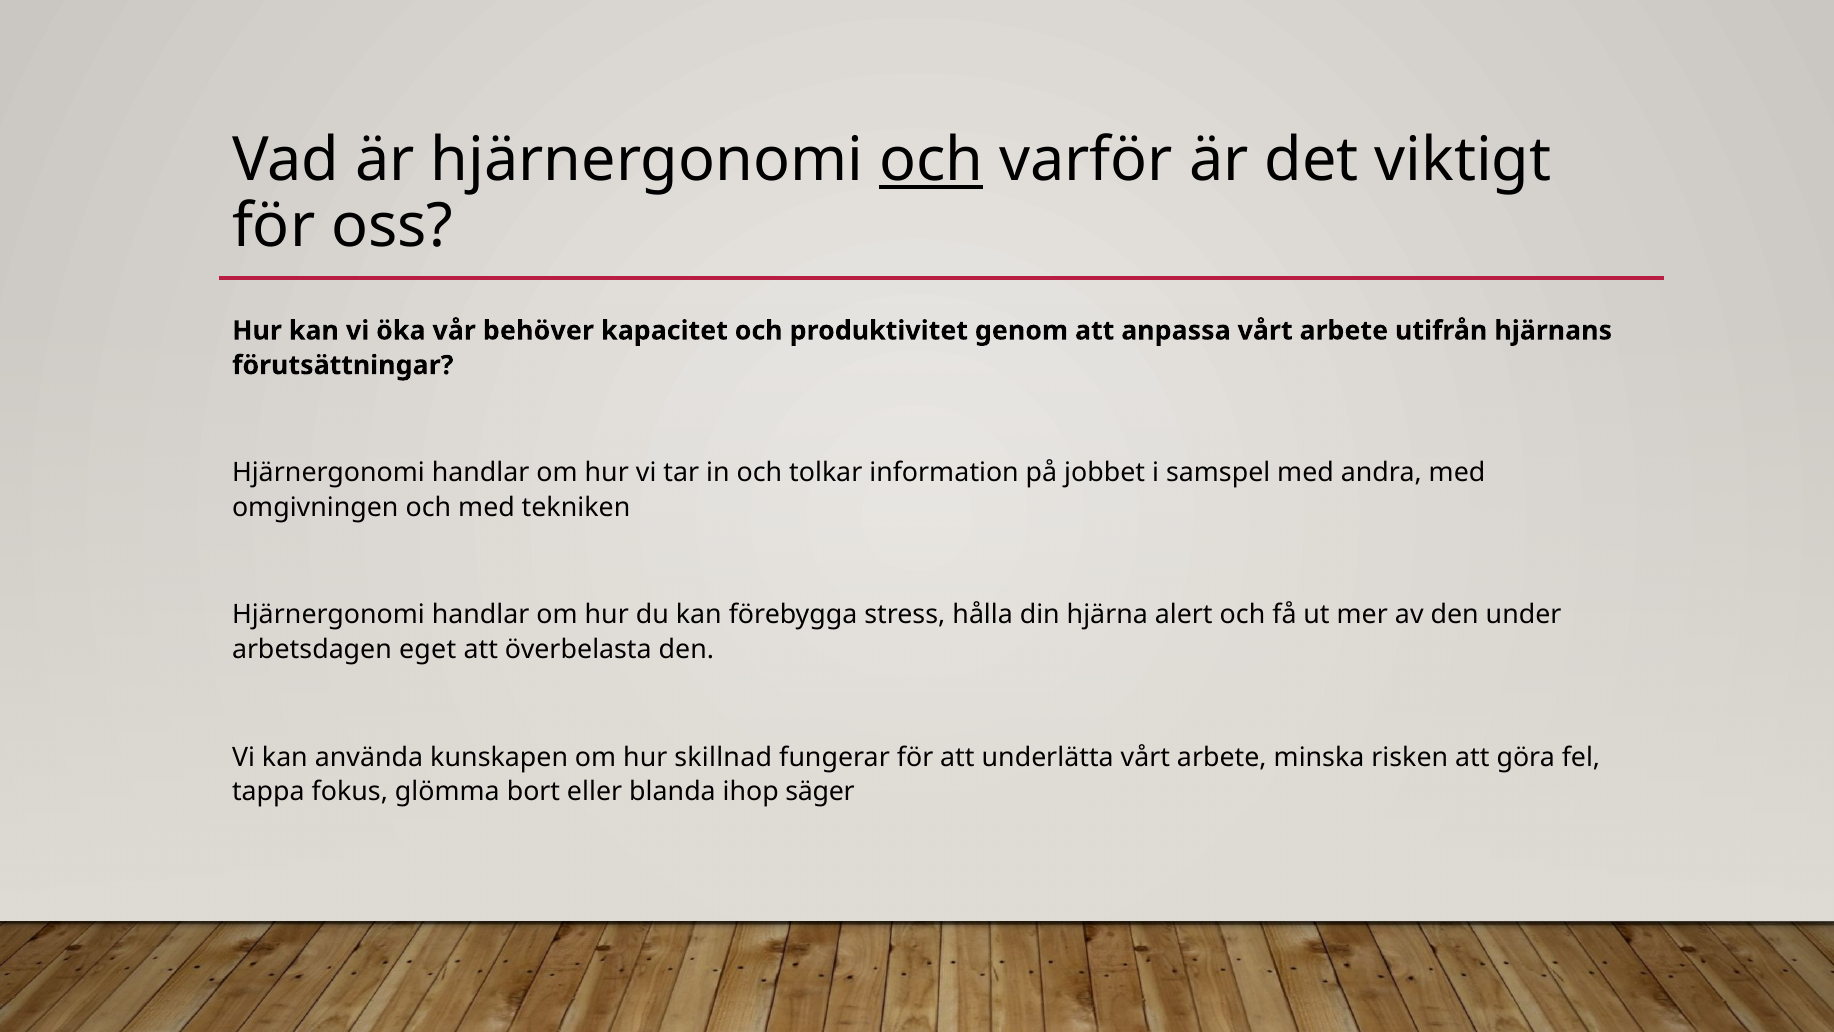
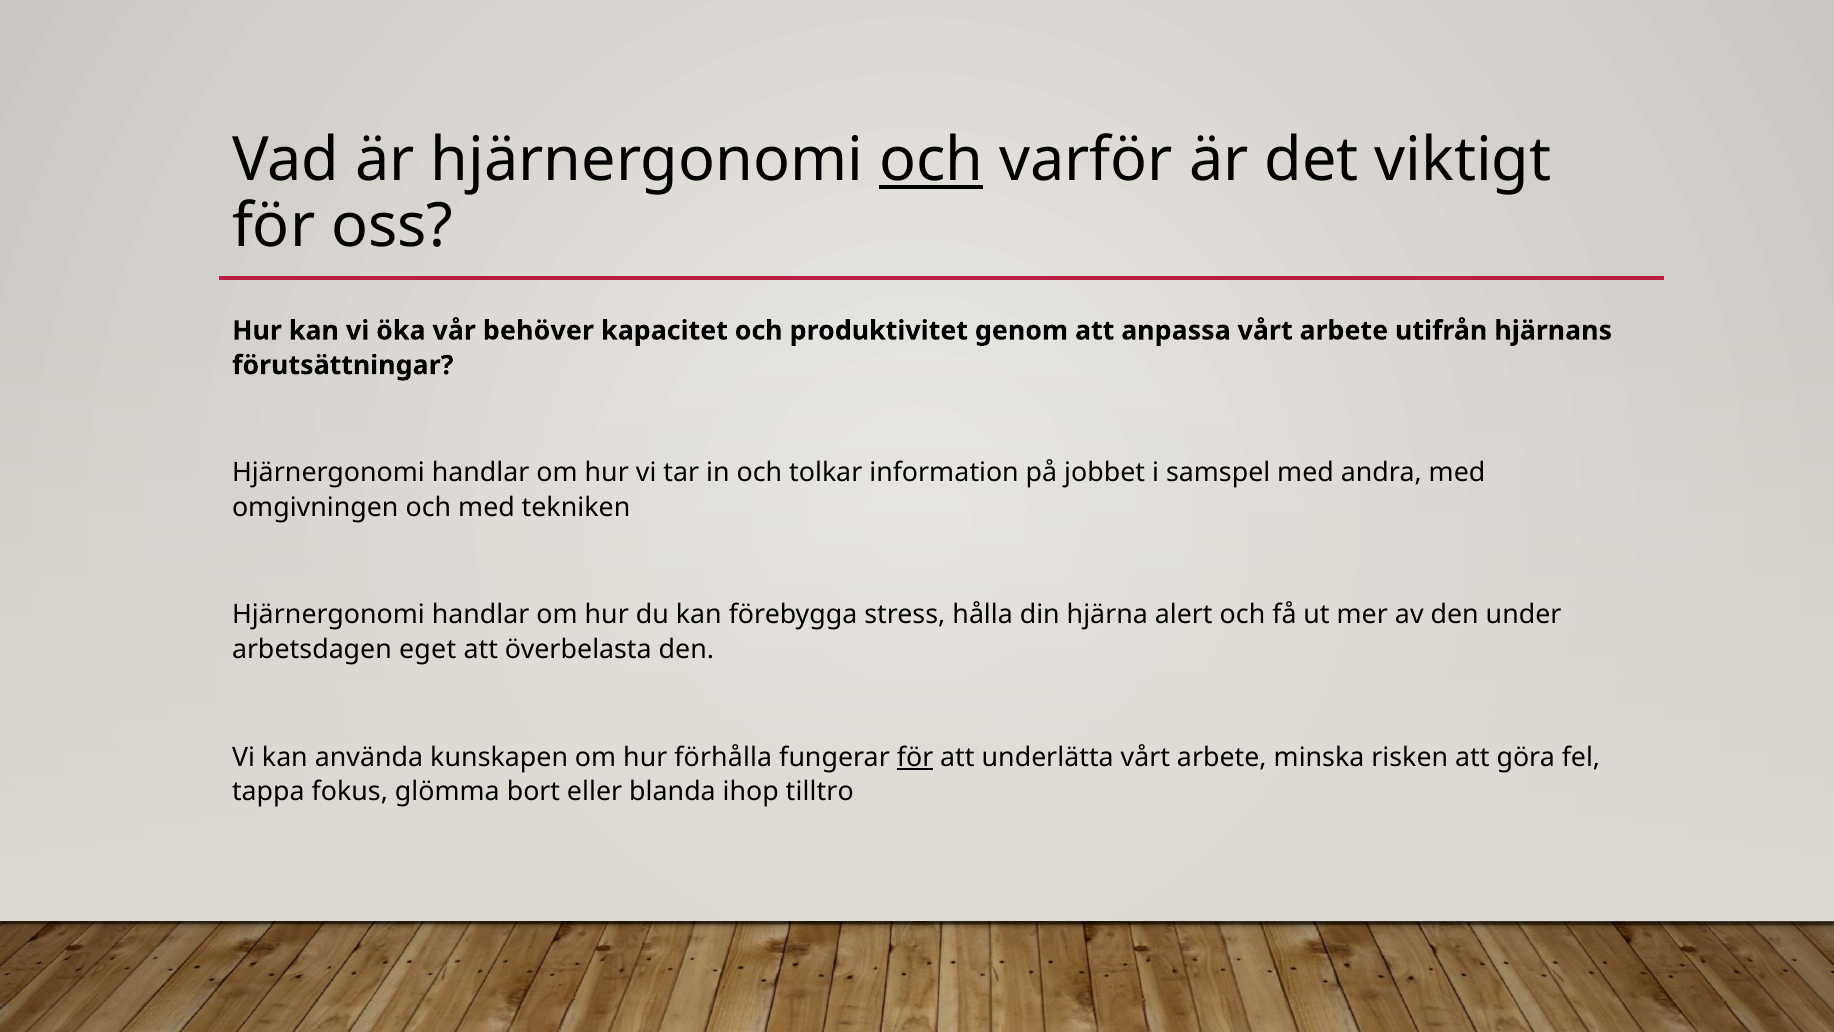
skillnad: skillnad -> förhålla
för at (915, 757) underline: none -> present
säger: säger -> tilltro
